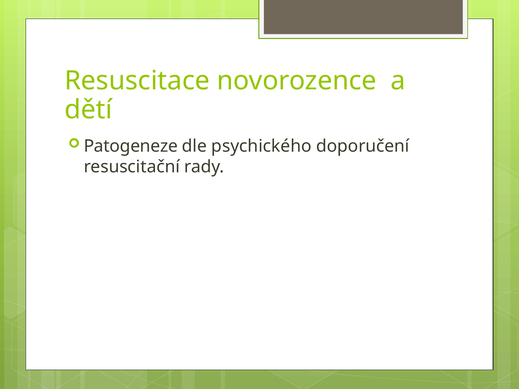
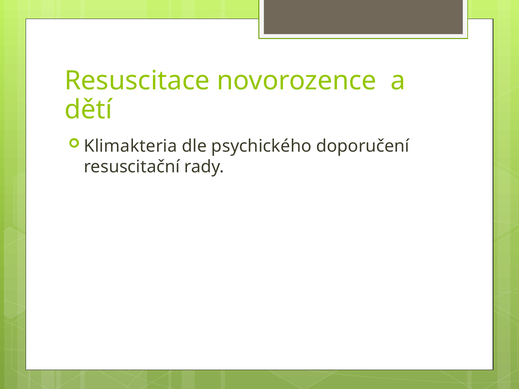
Patogeneze: Patogeneze -> Klimakteria
